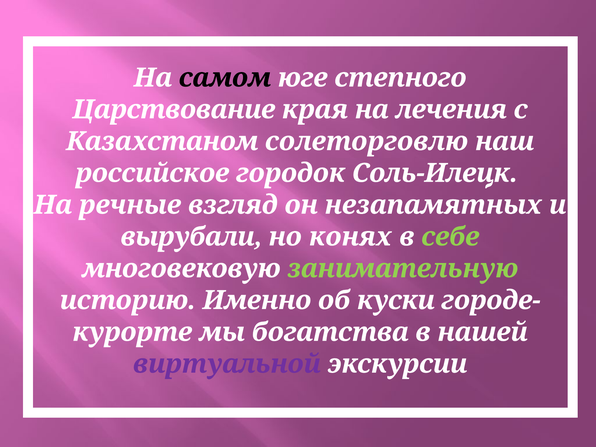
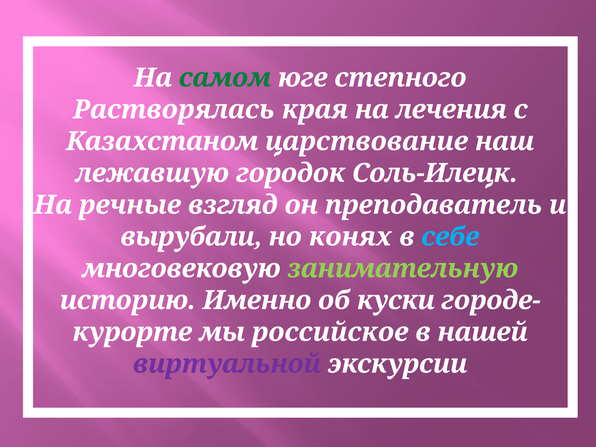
самом colour: black -> green
Царствование: Царствование -> Растворялась
солеторговлю: солеторговлю -> царствование
российское: российское -> лежавшую
незапамятных: незапамятных -> преподаватель
себе colour: light green -> light blue
богатства: богатства -> российское
